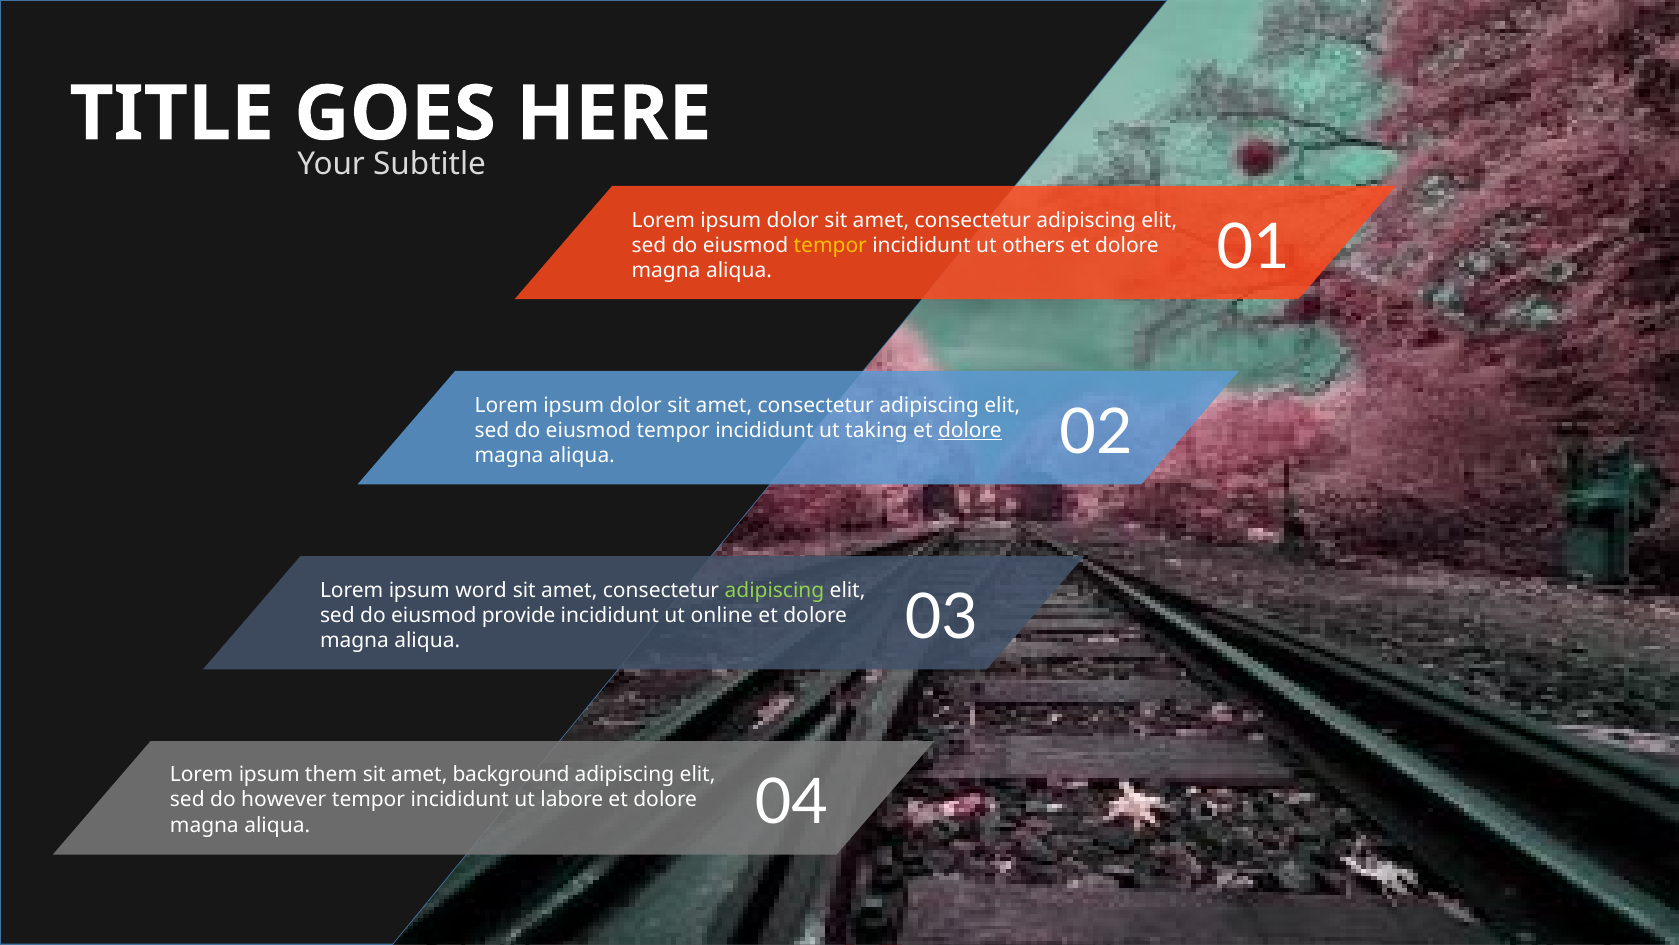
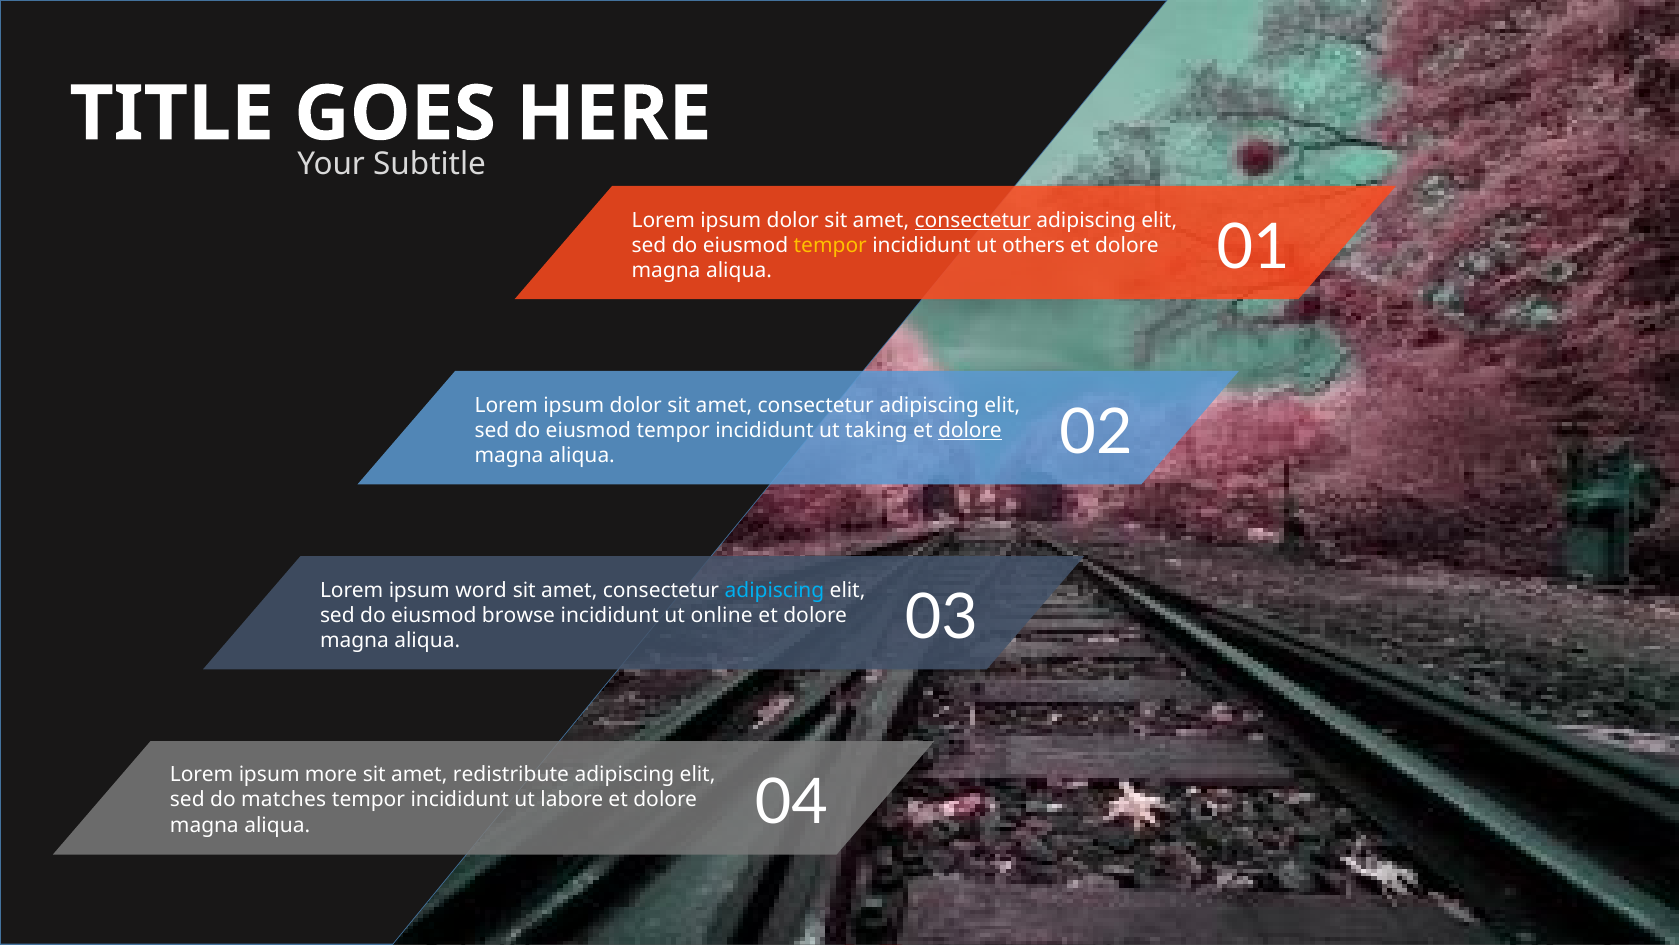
consectetur at (973, 220) underline: none -> present
adipiscing at (774, 590) colour: light green -> light blue
provide: provide -> browse
them: them -> more
background: background -> redistribute
however: however -> matches
